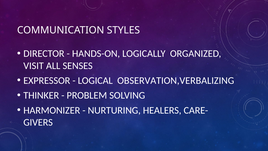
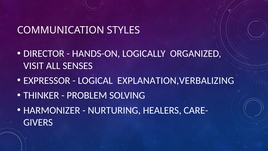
OBSERVATION,VERBALIZING: OBSERVATION,VERBALIZING -> EXPLANATION,VERBALIZING
